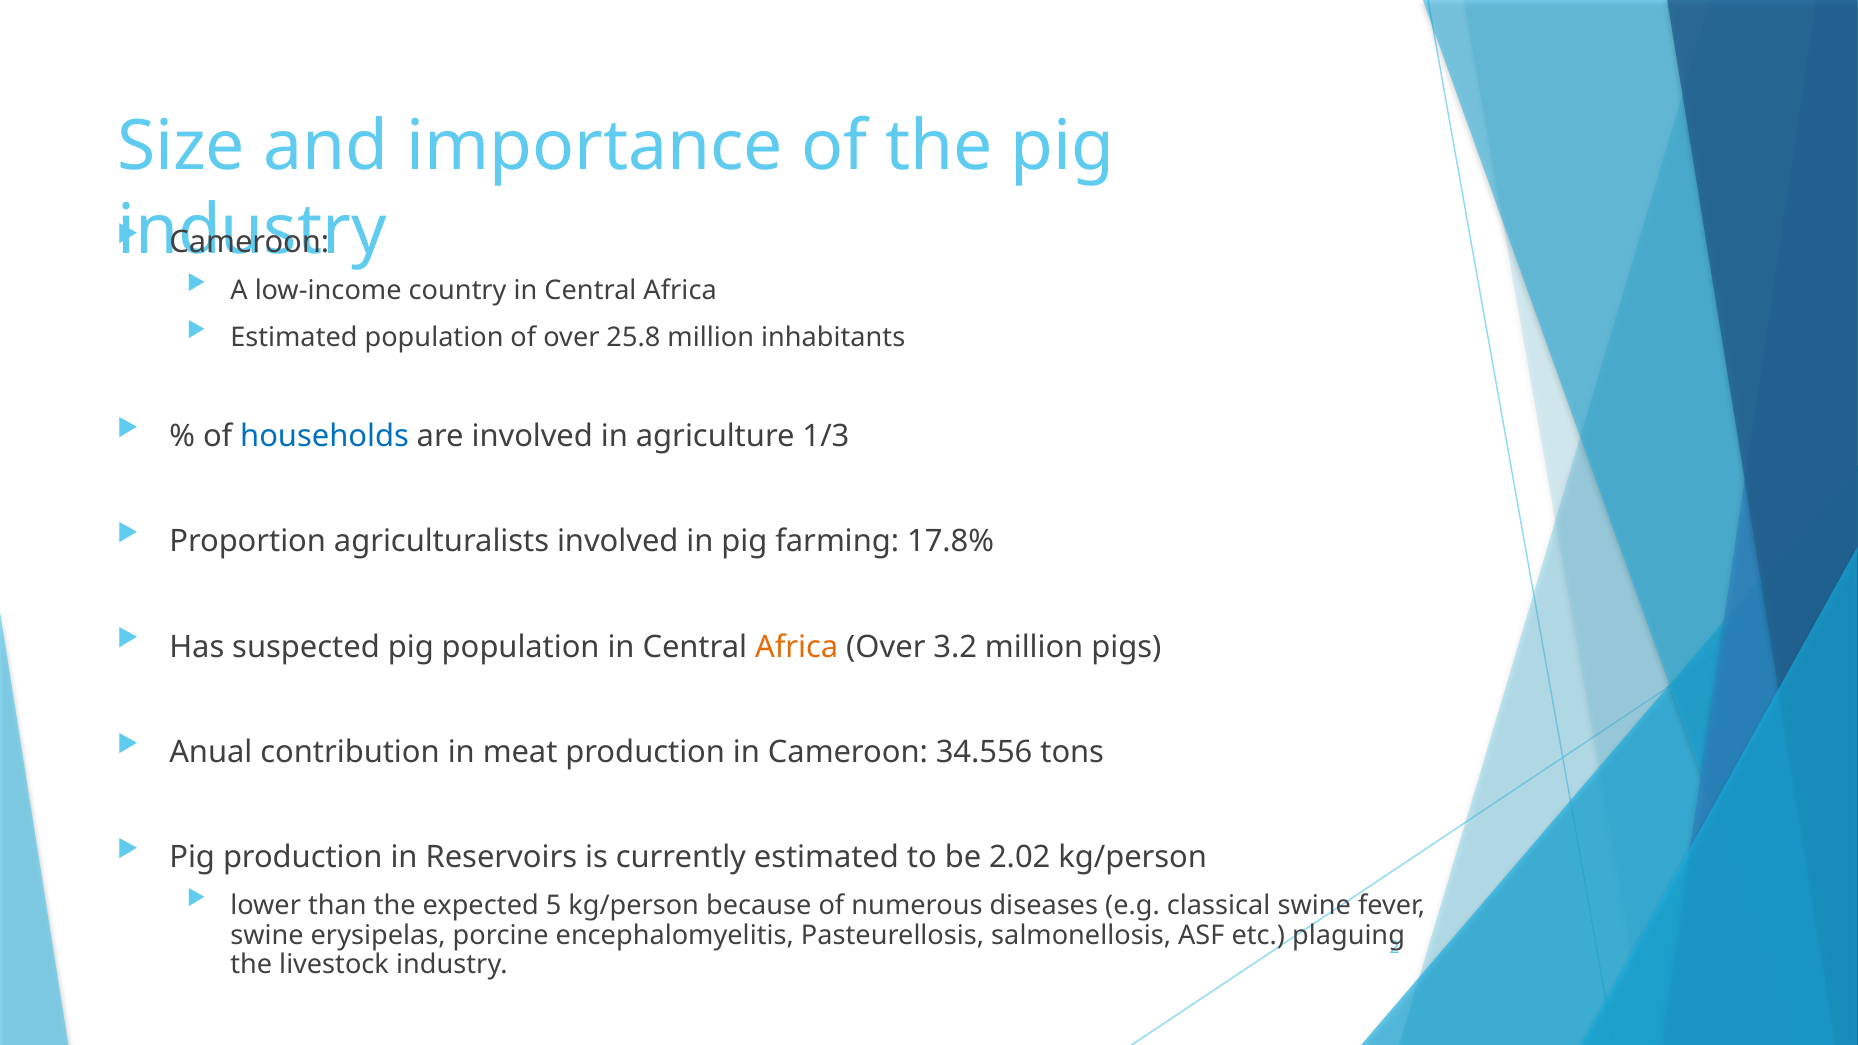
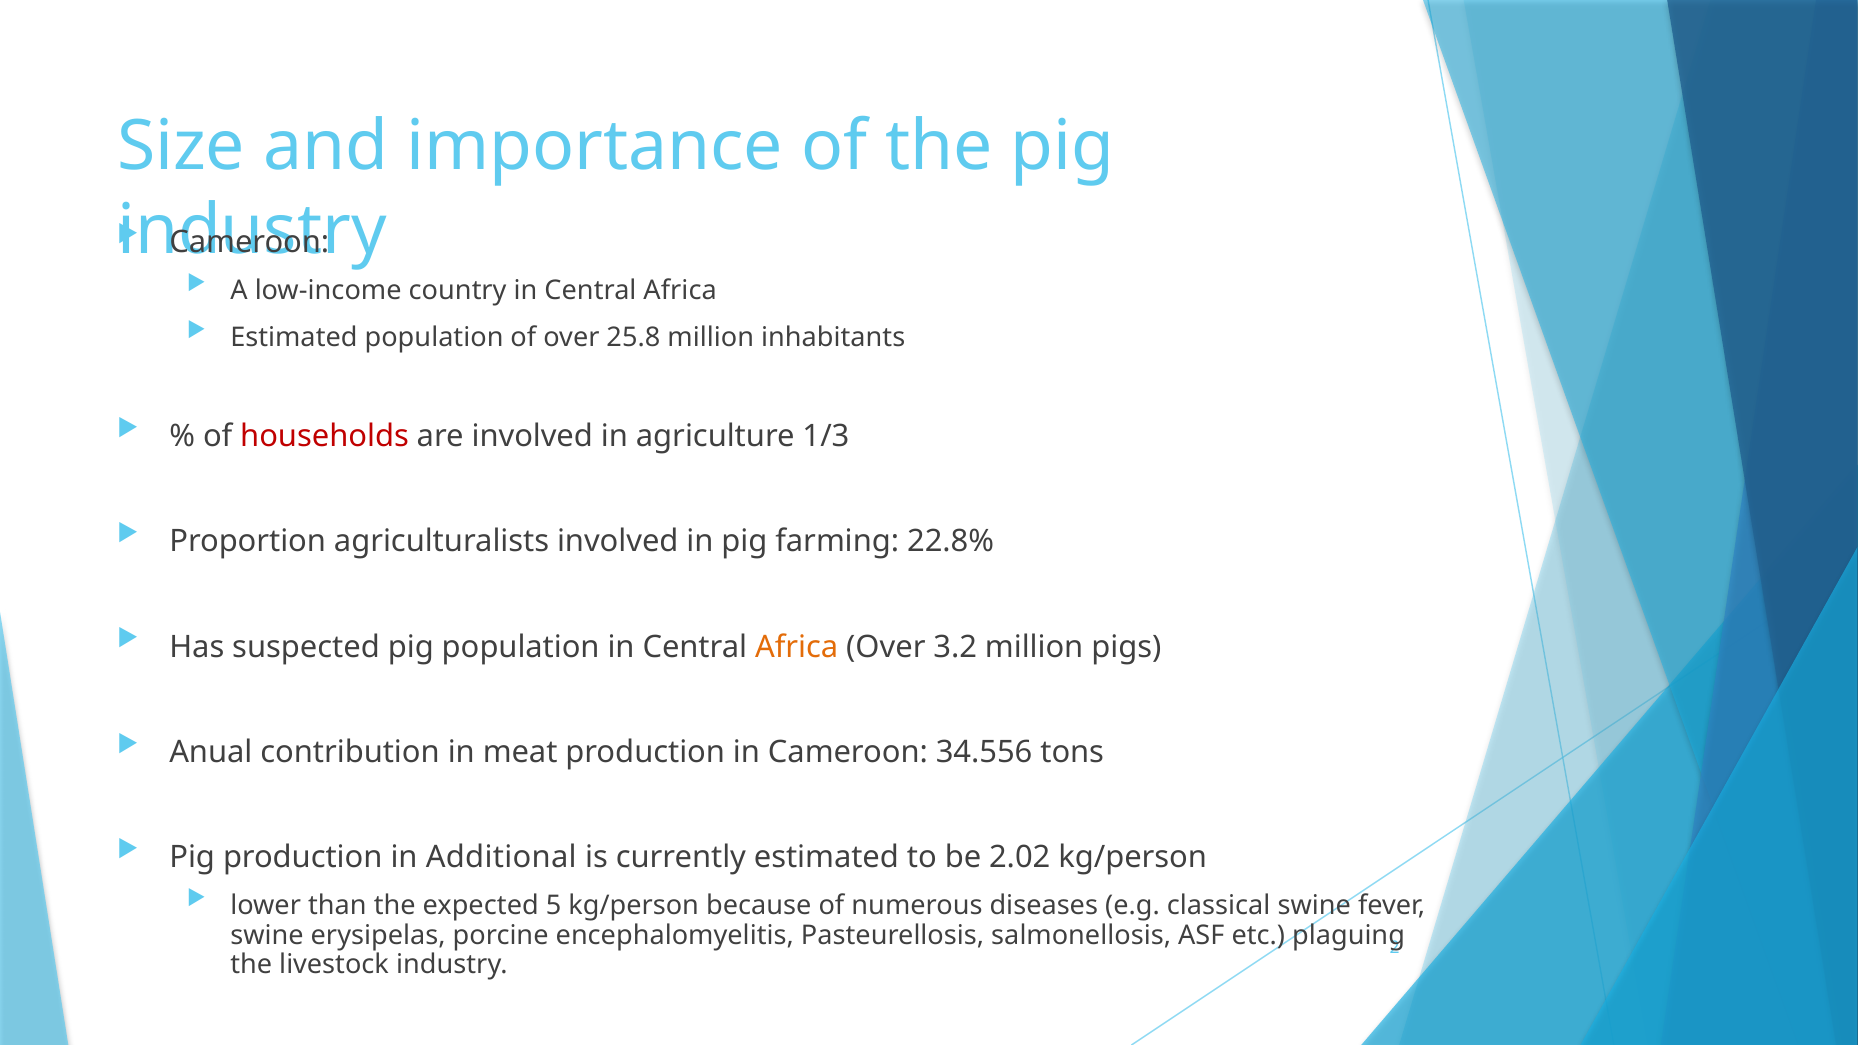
households colour: blue -> red
17.8%: 17.8% -> 22.8%
Reservoirs: Reservoirs -> Additional
